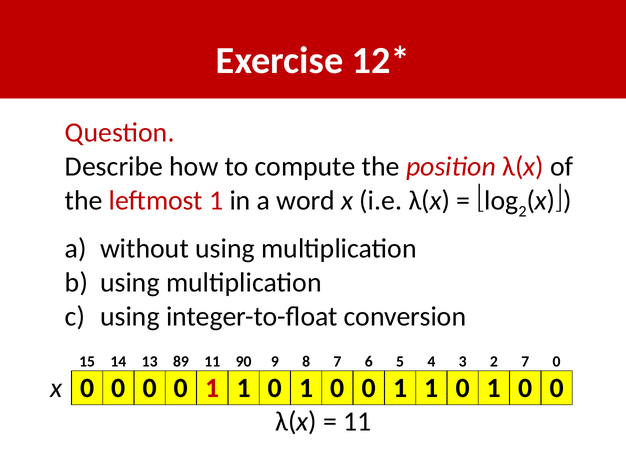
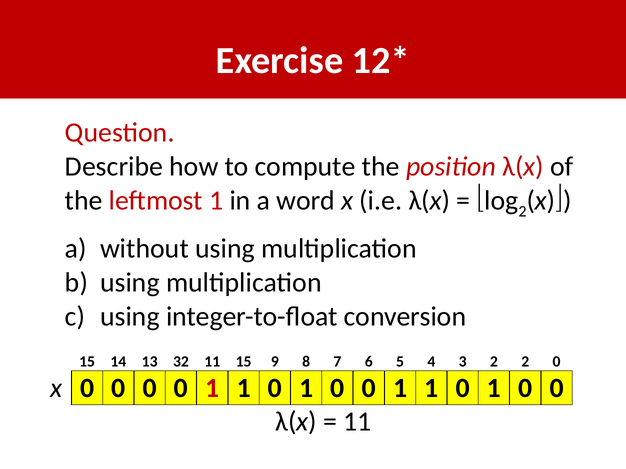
89: 89 -> 32
11 90: 90 -> 15
2 7: 7 -> 2
